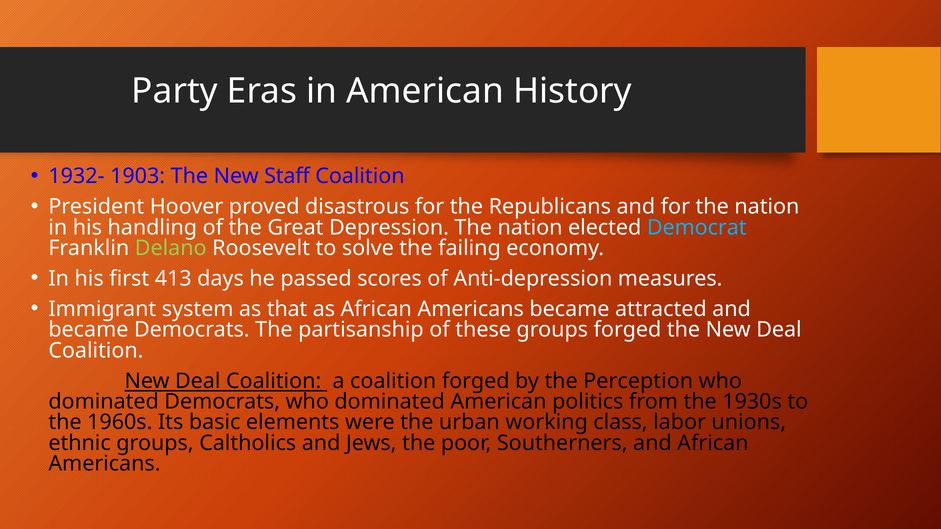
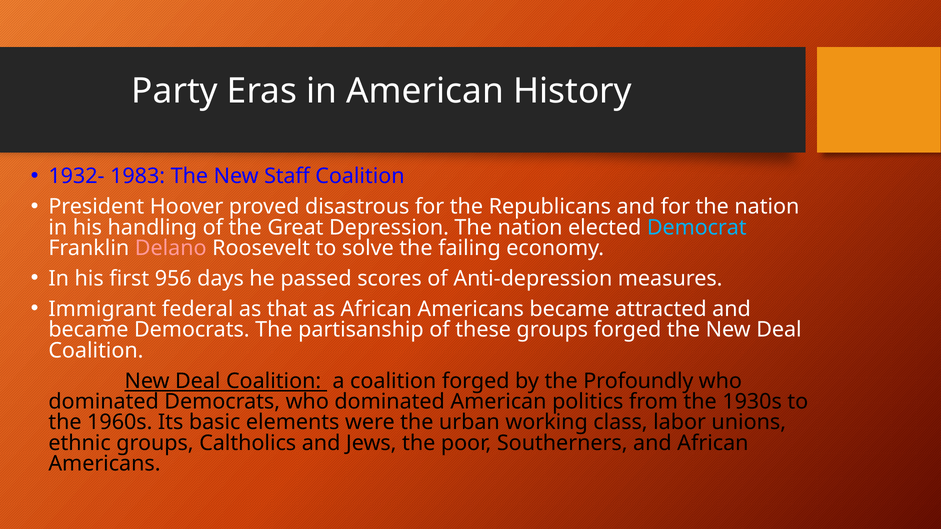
1903: 1903 -> 1983
Delano colour: light green -> pink
413: 413 -> 956
system: system -> federal
Perception: Perception -> Profoundly
